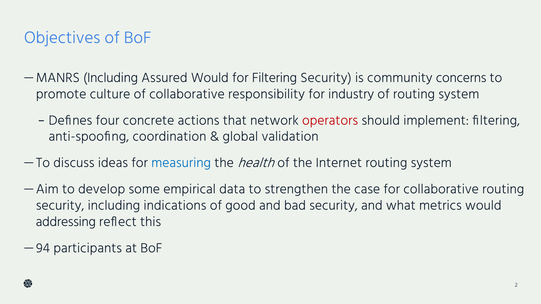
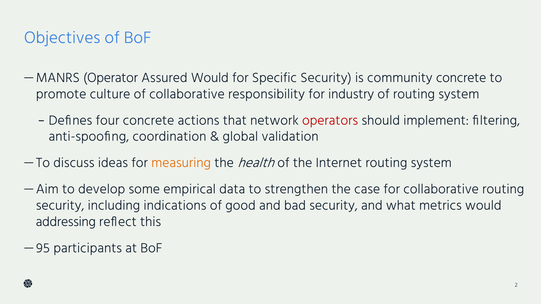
MANRS Including: Including -> Operator
for Filtering: Filtering -> Specific
community concerns: concerns -> concrete
measuring colour: blue -> orange
94: 94 -> 95
